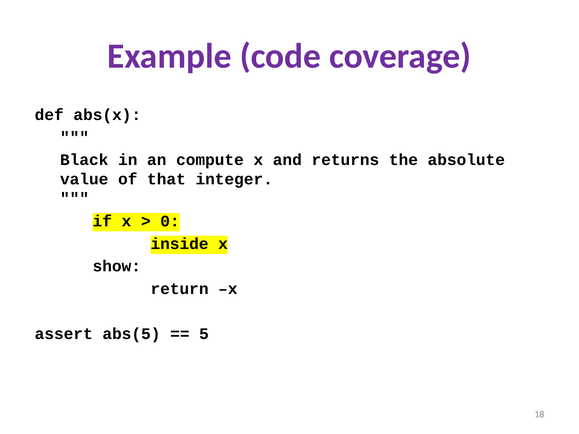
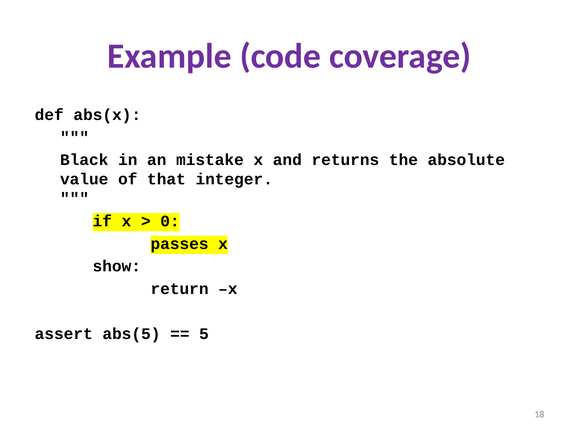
compute: compute -> mistake
inside: inside -> passes
